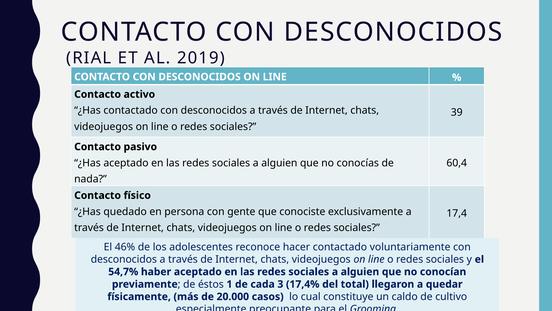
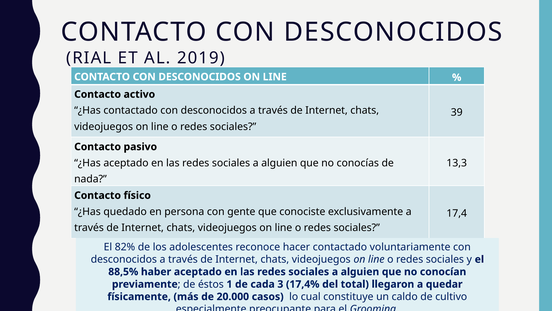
60,4: 60,4 -> 13,3
46%: 46% -> 82%
54,7%: 54,7% -> 88,5%
